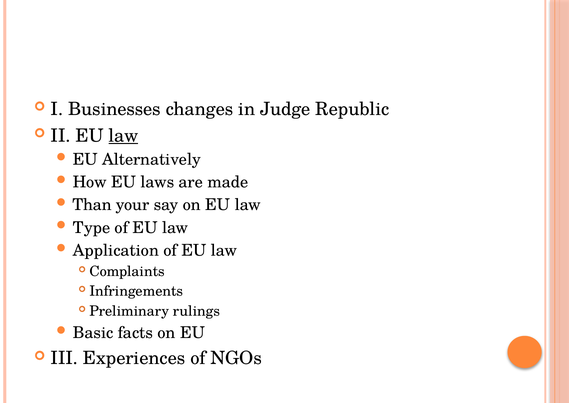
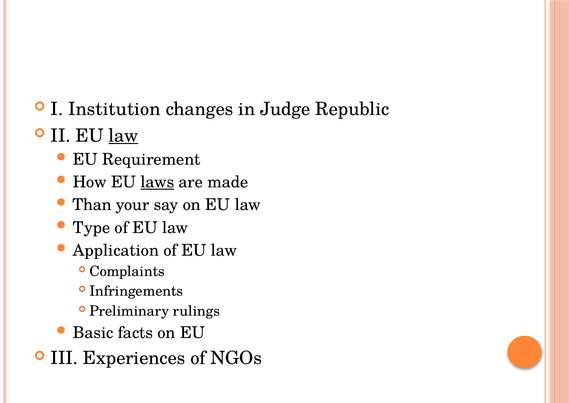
Businesses: Businesses -> Institution
Alternatively: Alternatively -> Requirement
laws underline: none -> present
